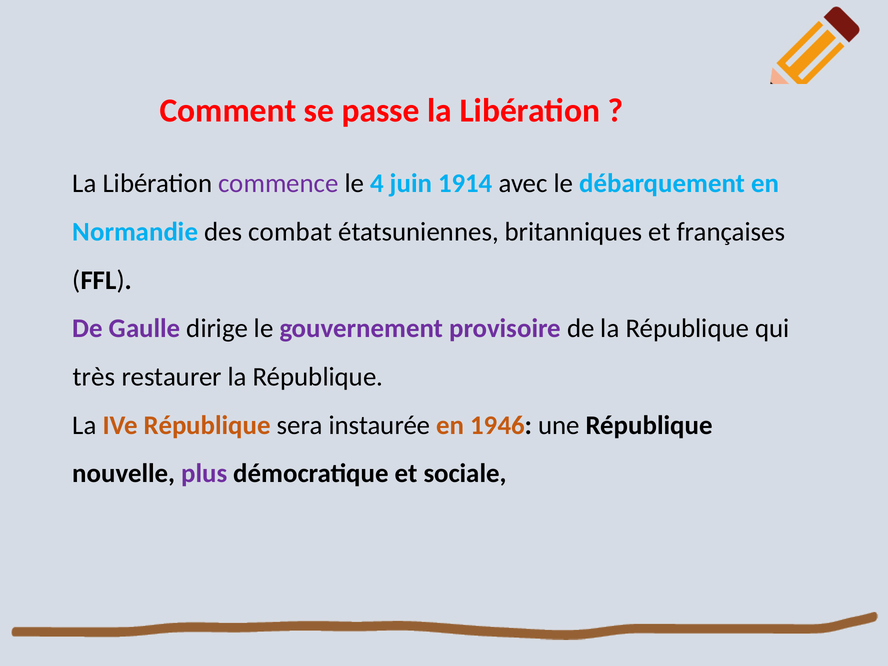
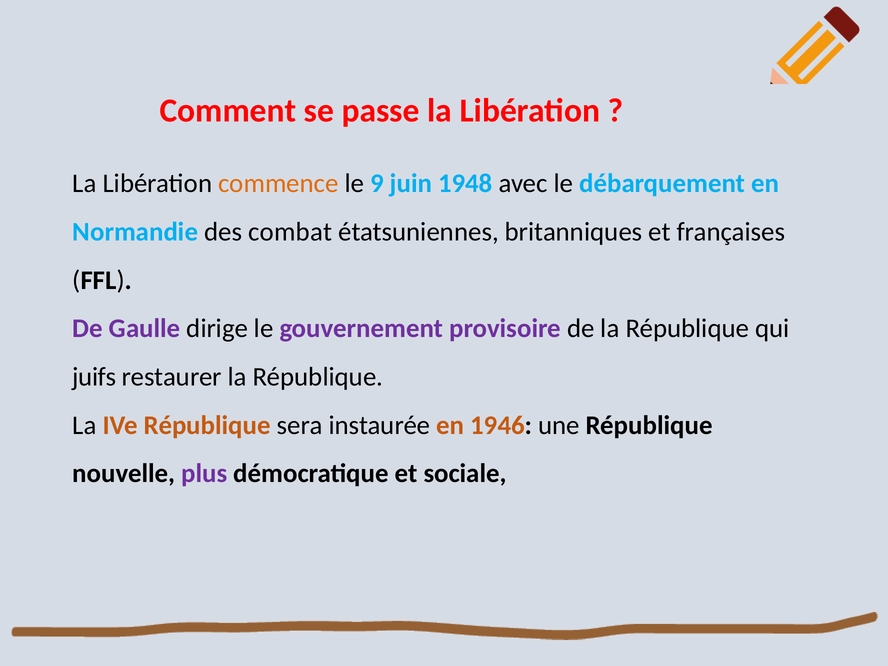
commence colour: purple -> orange
4: 4 -> 9
1914: 1914 -> 1948
très: très -> juifs
